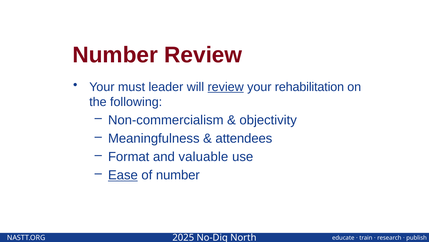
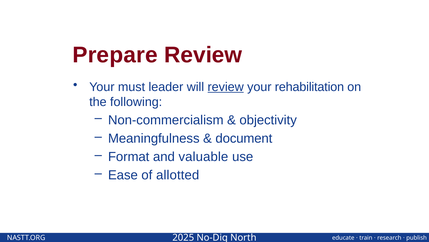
Number at (115, 55): Number -> Prepare
attendees: attendees -> document
Ease underline: present -> none
of number: number -> allotted
